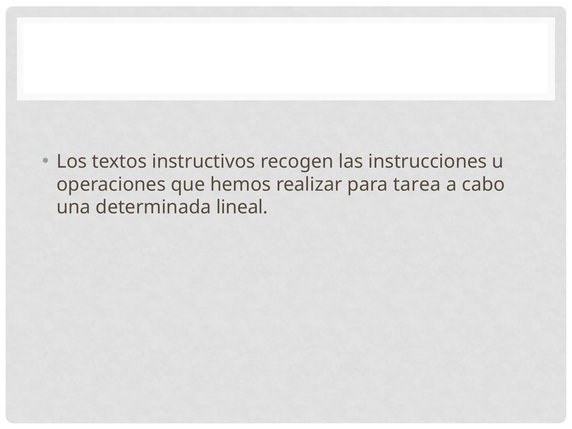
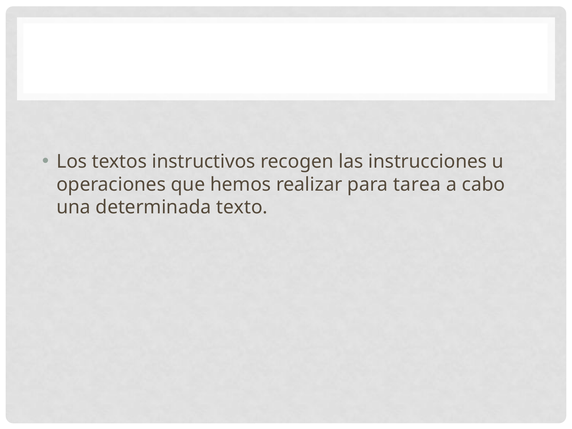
lineal: lineal -> texto
